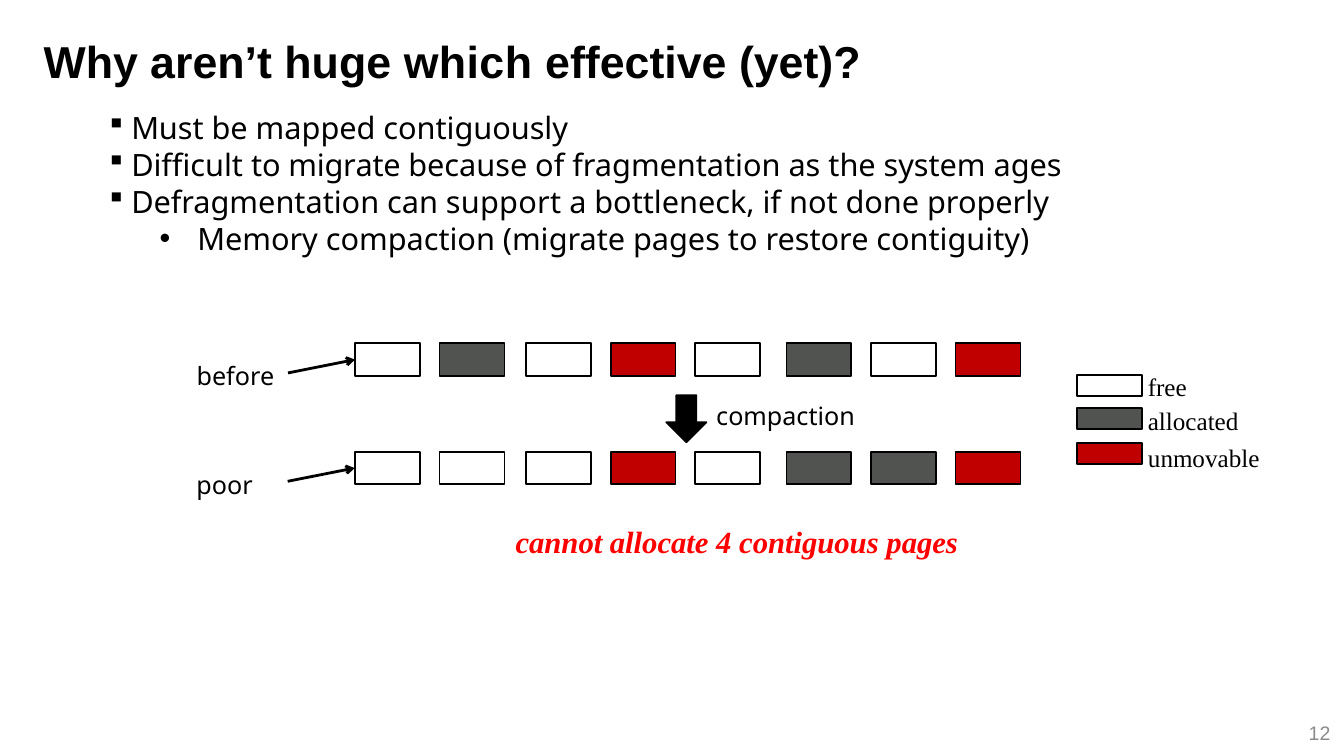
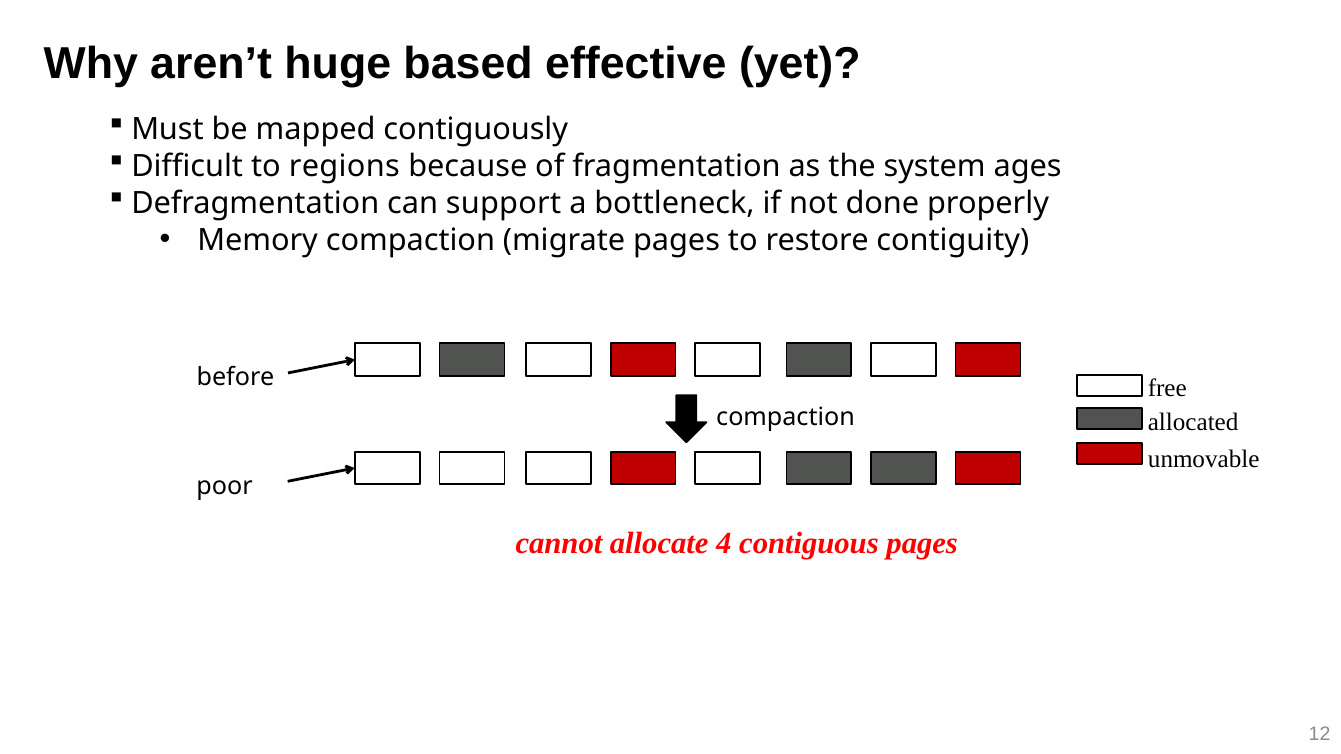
which: which -> based
to migrate: migrate -> regions
